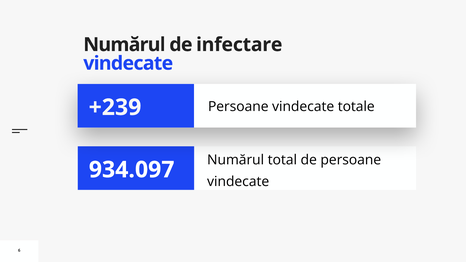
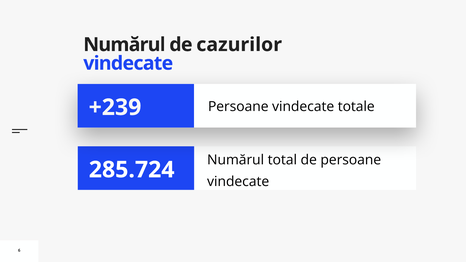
infectare: infectare -> cazurilor
934.097: 934.097 -> 285.724
